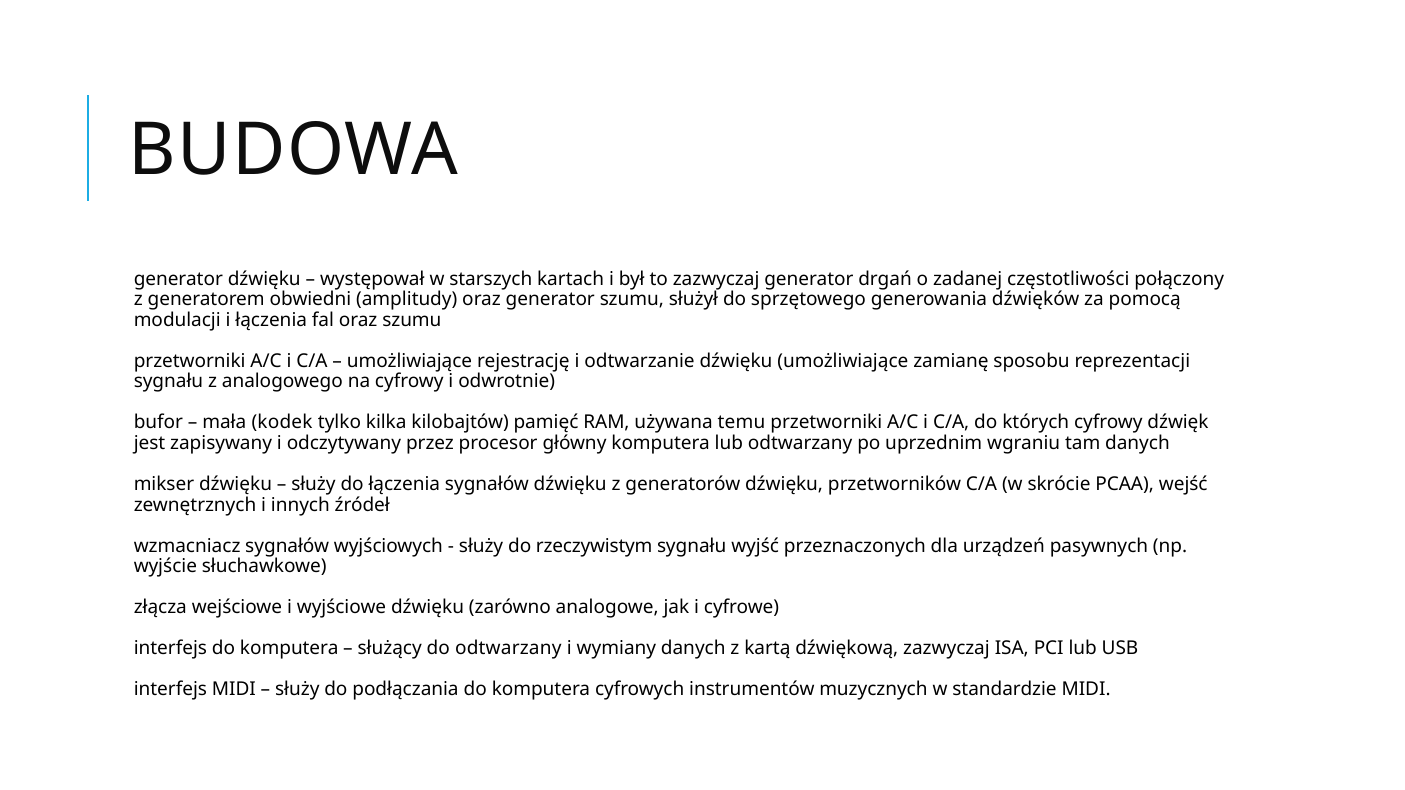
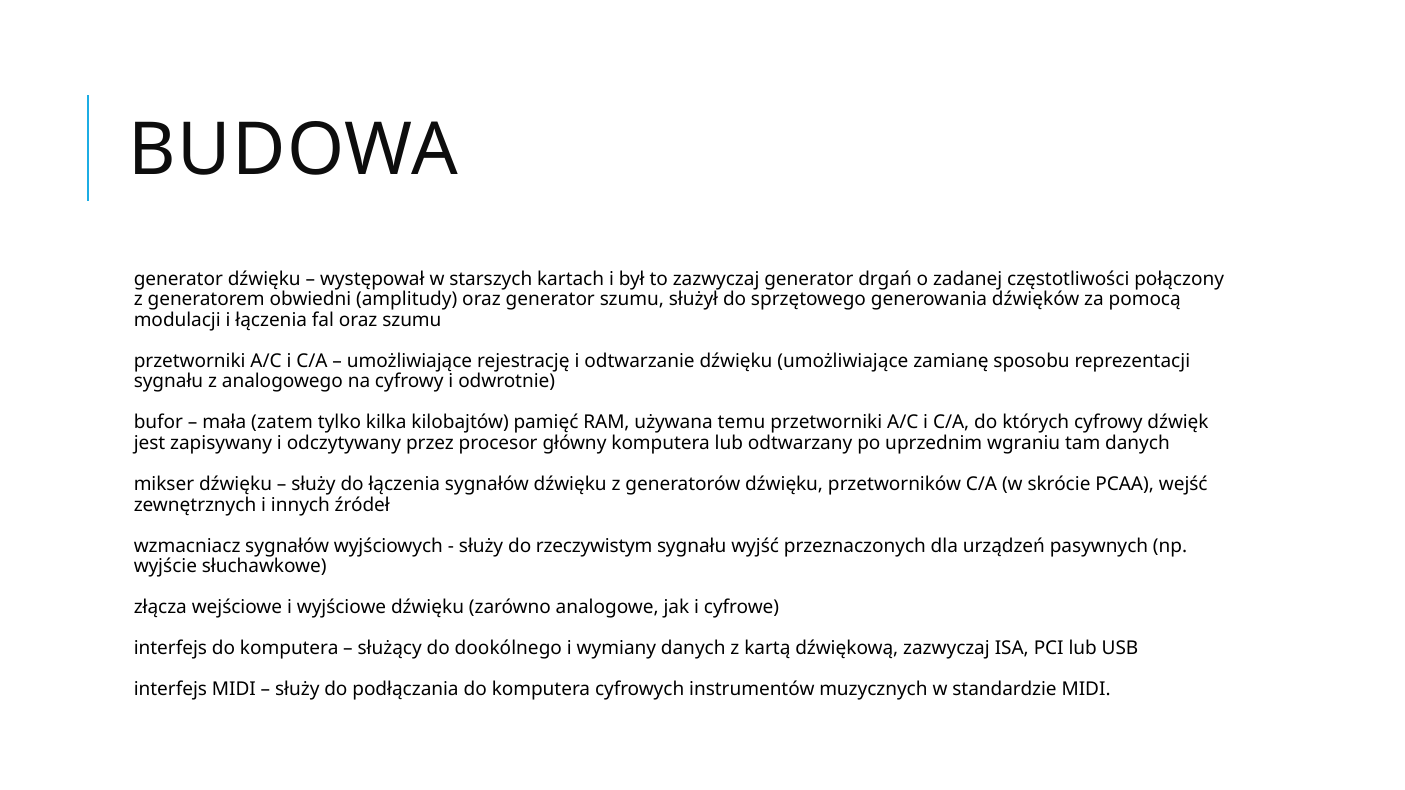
kodek: kodek -> zatem
do odtwarzany: odtwarzany -> dookólnego
